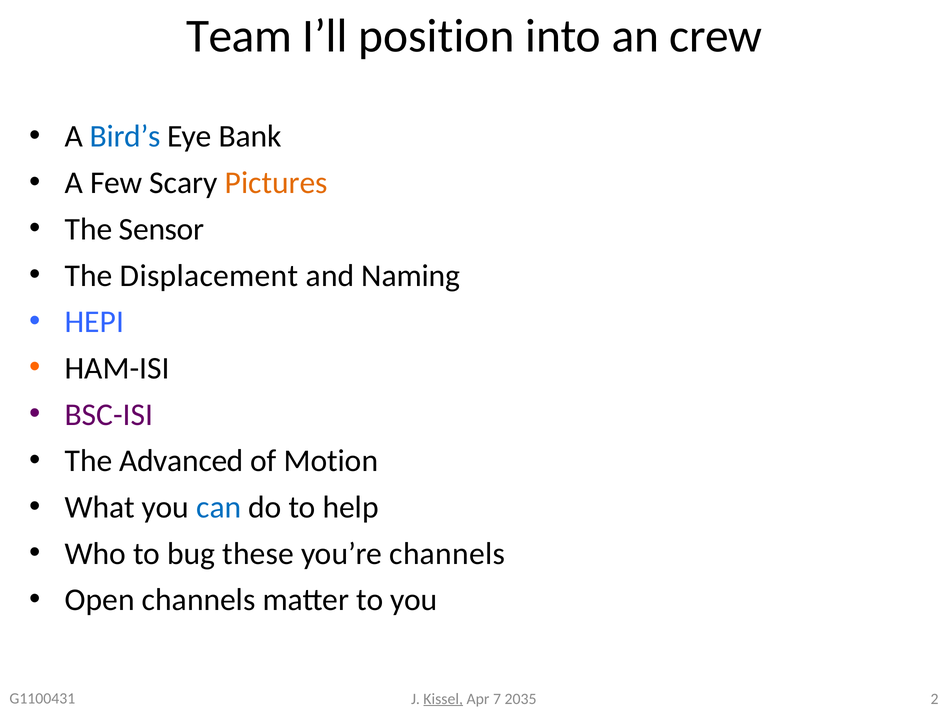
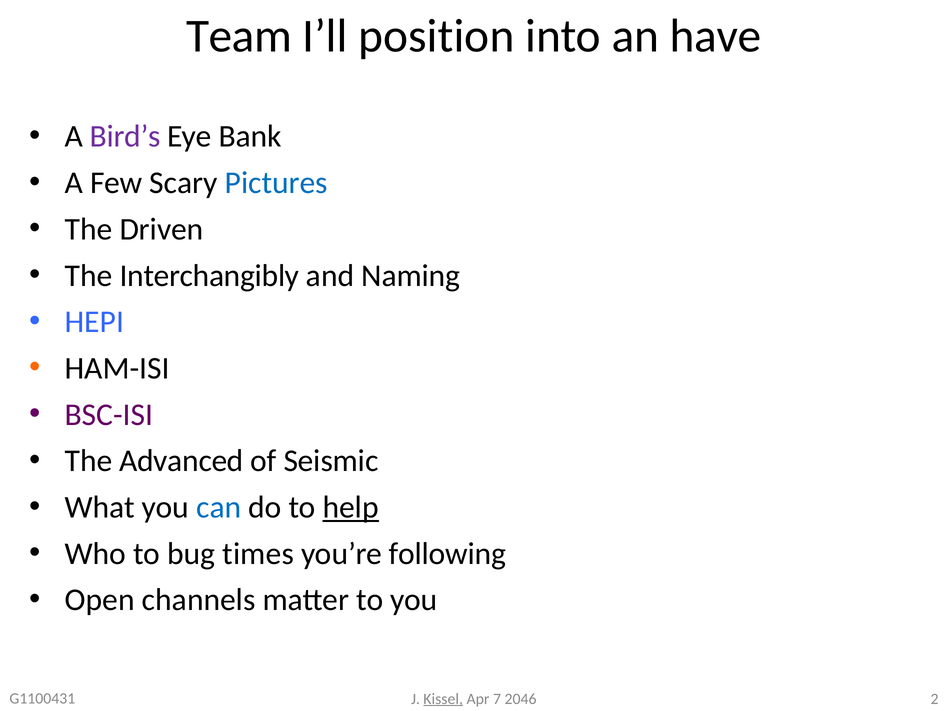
crew: crew -> have
Bird’s colour: blue -> purple
Pictures colour: orange -> blue
Sensor: Sensor -> Driven
Displacement: Displacement -> Interchangibly
Motion: Motion -> Seismic
help underline: none -> present
these: these -> times
you’re channels: channels -> following
2035: 2035 -> 2046
